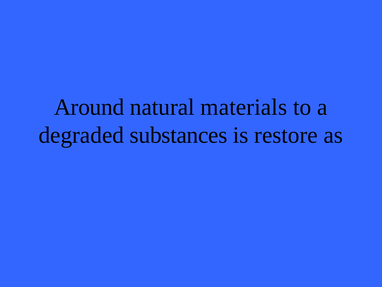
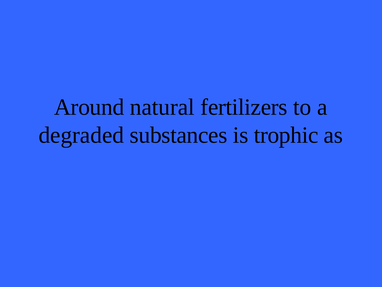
materials: materials -> fertilizers
restore: restore -> trophic
